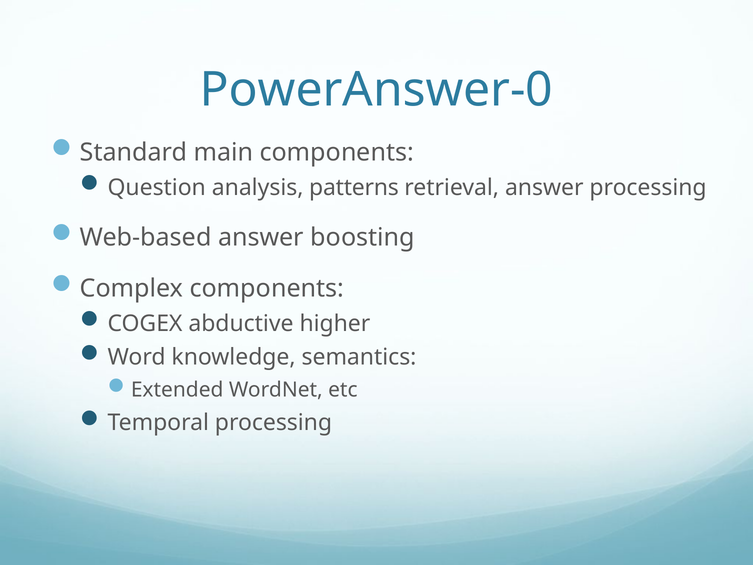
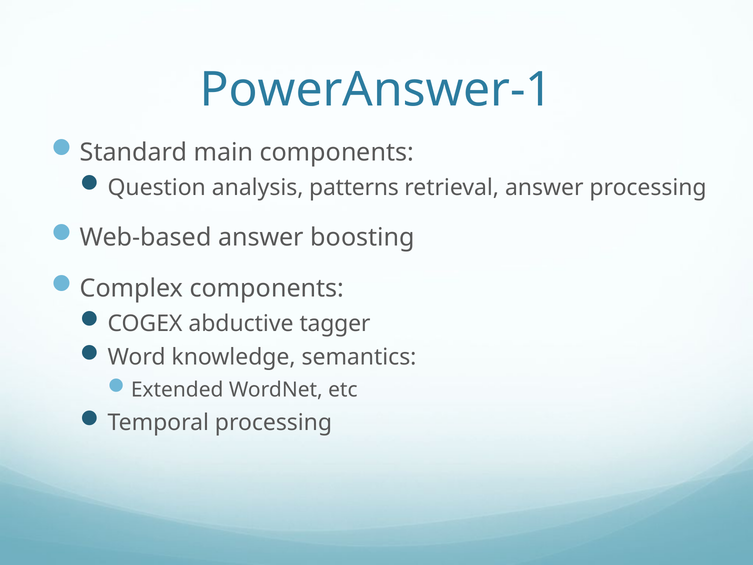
PowerAnswer-0: PowerAnswer-0 -> PowerAnswer-1
higher: higher -> tagger
